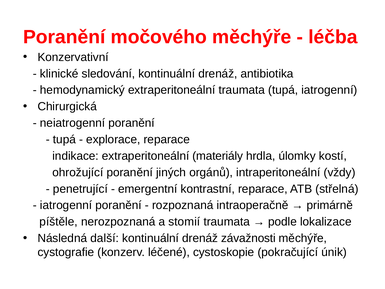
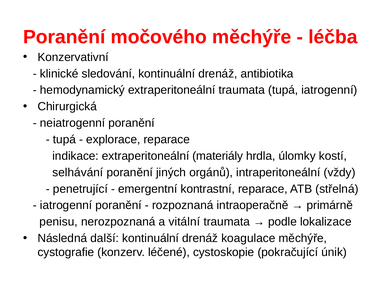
ohrožující: ohrožující -> selhávání
píštěle: píštěle -> penisu
stomií: stomií -> vitální
závažnosti: závažnosti -> koagulace
